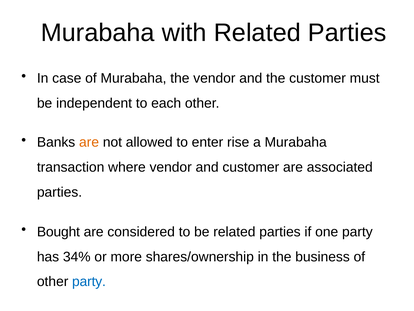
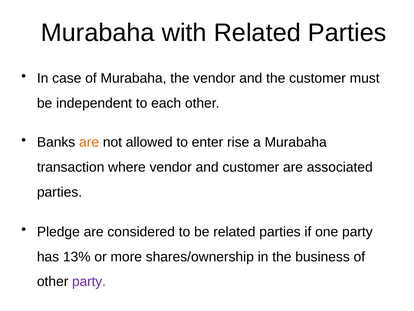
Bought: Bought -> Pledge
34%: 34% -> 13%
party at (89, 281) colour: blue -> purple
